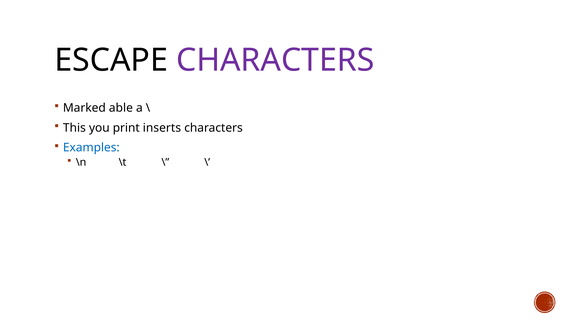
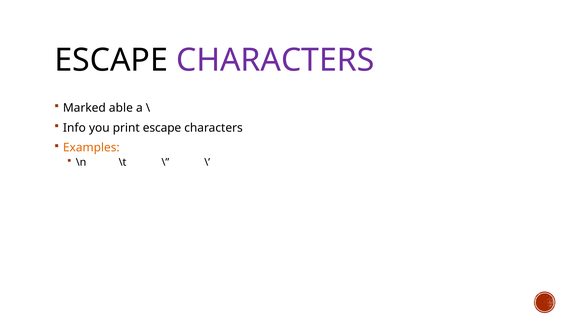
This: This -> Info
print inserts: inserts -> escape
Examples colour: blue -> orange
